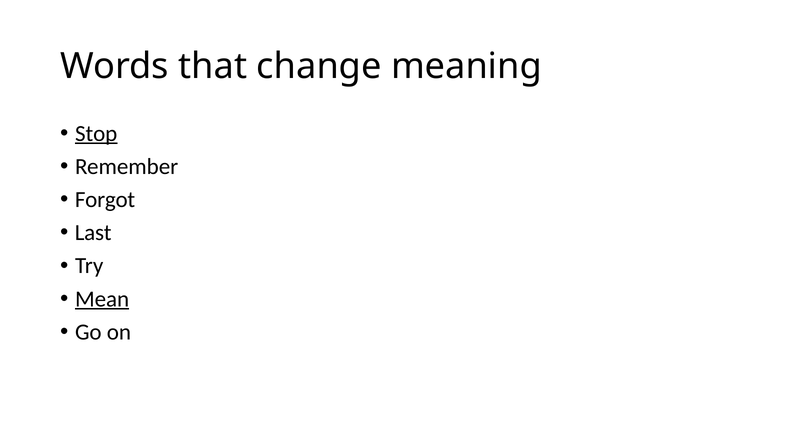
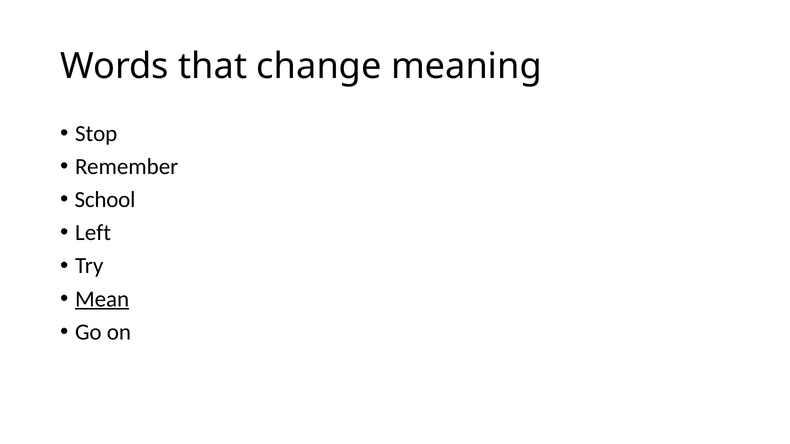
Stop underline: present -> none
Forgot: Forgot -> School
Last: Last -> Left
